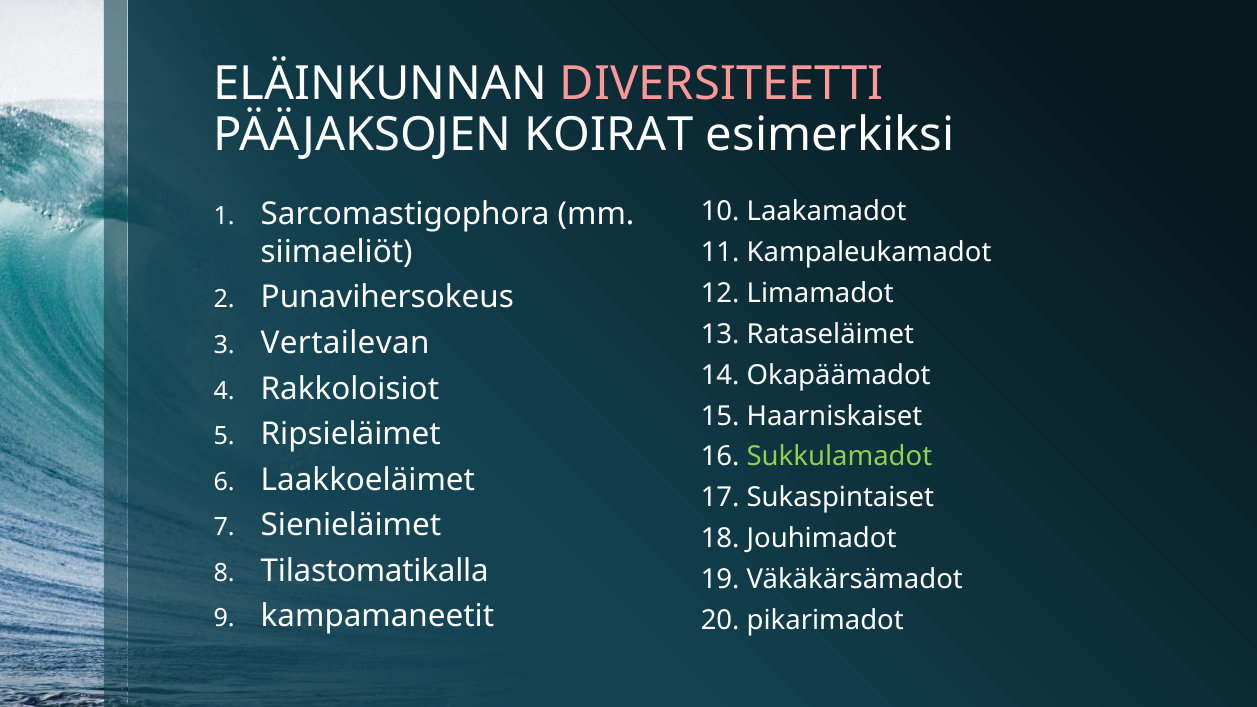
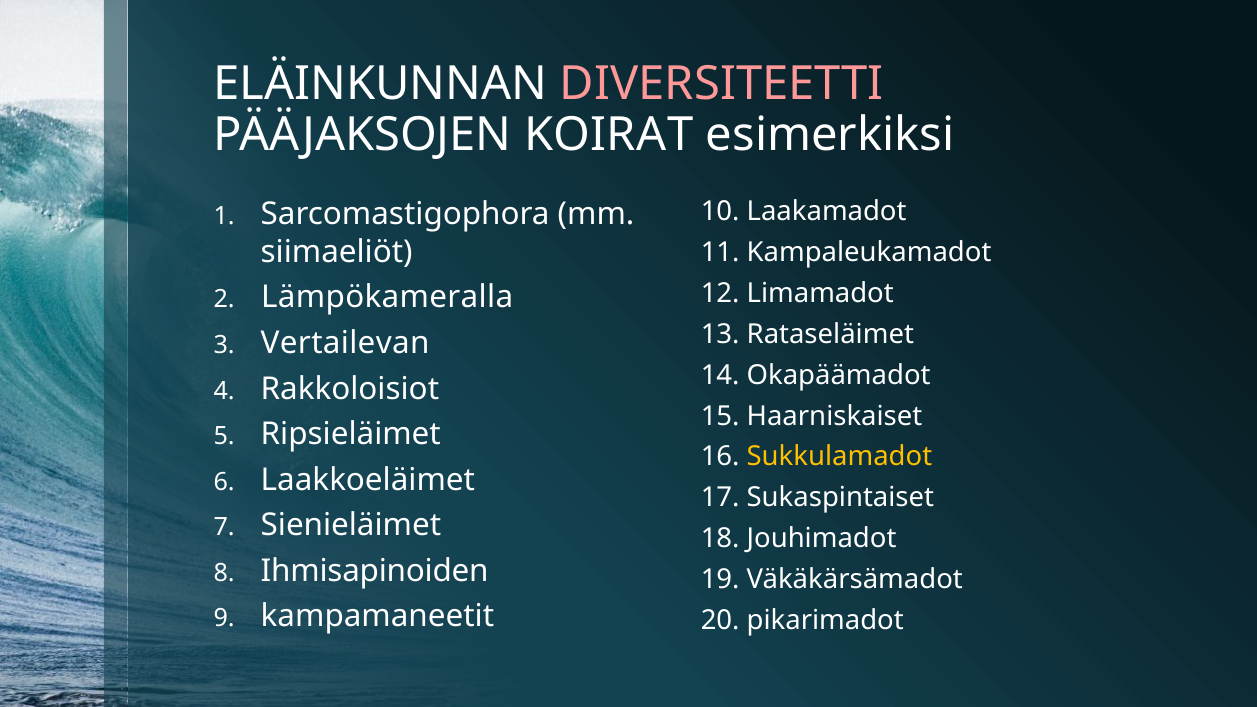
Punavihersokeus: Punavihersokeus -> Lämpökameralla
Sukkulamadot colour: light green -> yellow
Tilastomatikalla: Tilastomatikalla -> Ihmisapinoiden
